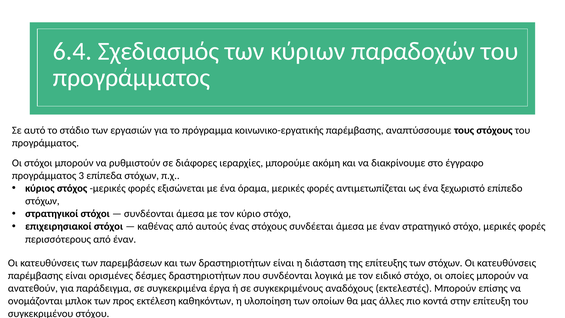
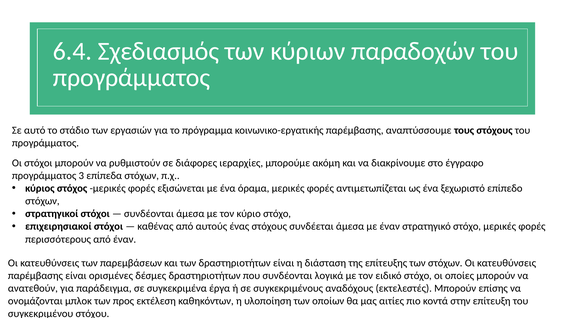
άλλες: άλλες -> αιτίες
